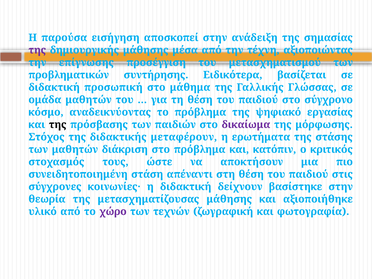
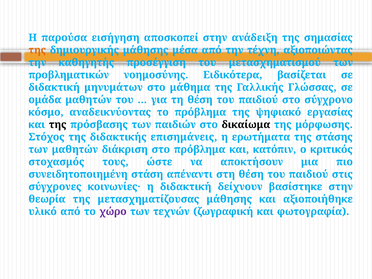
της at (37, 50) colour: purple -> orange
επίγνωσης: επίγνωσης -> καθηγητής
συντήρησης: συντήρησης -> νοημοσύνης
προσωπική: προσωπική -> μηνυμάτων
δικαίωμα colour: purple -> black
μεταφέρουν: μεταφέρουν -> επισημάνεις
